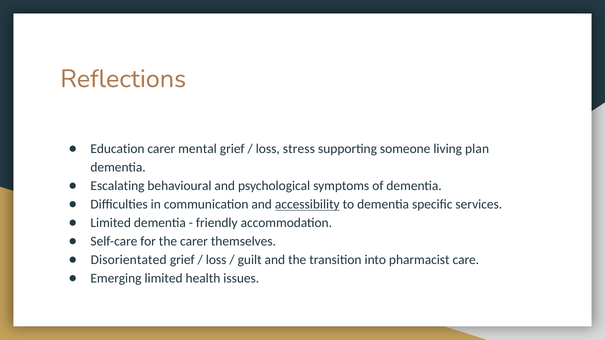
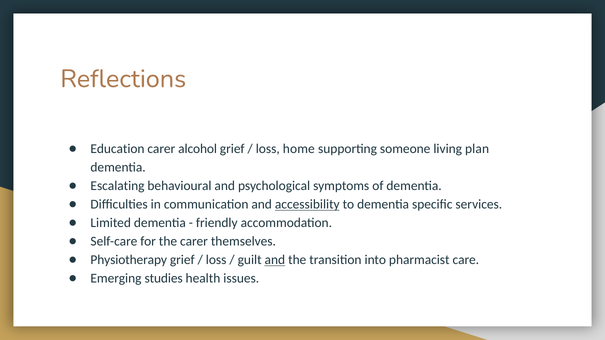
mental: mental -> alcohol
stress: stress -> home
Disorientated: Disorientated -> Physiotherapy
and at (275, 260) underline: none -> present
Emerging limited: limited -> studies
